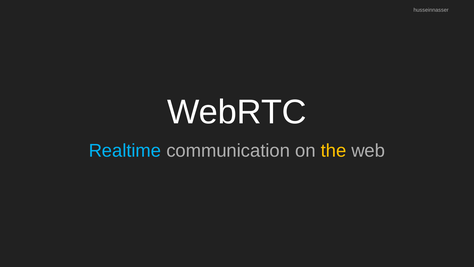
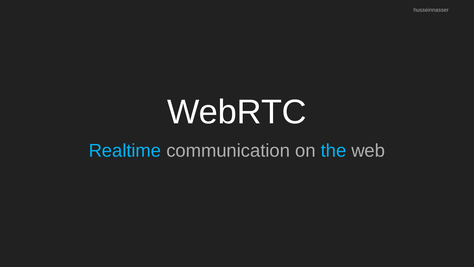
the colour: yellow -> light blue
